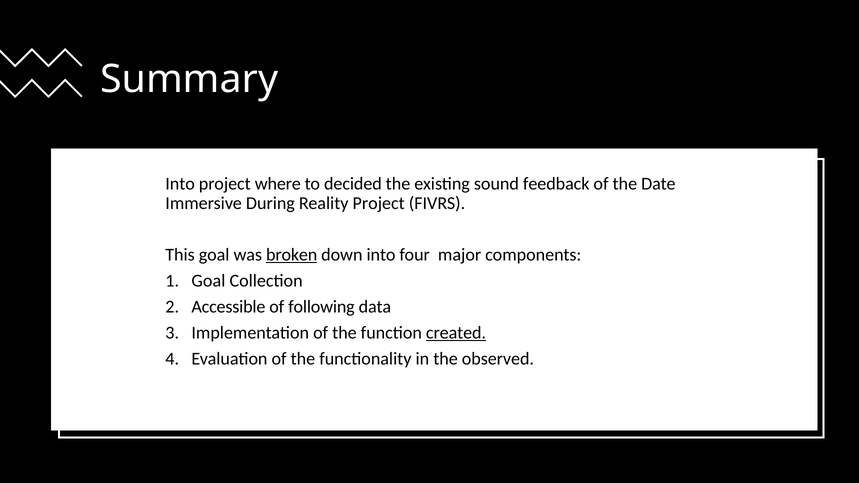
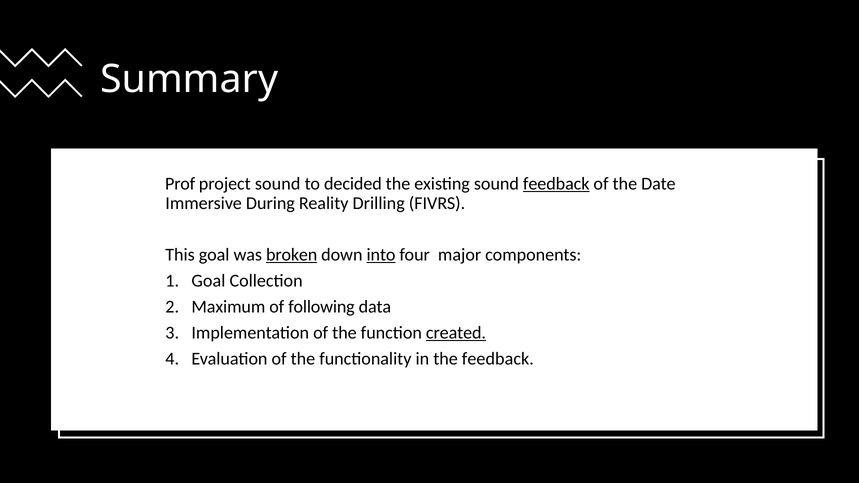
Into at (180, 184): Into -> Prof
project where: where -> sound
feedback at (556, 184) underline: none -> present
Reality Project: Project -> Drilling
into at (381, 255) underline: none -> present
Accessible: Accessible -> Maximum
the observed: observed -> feedback
